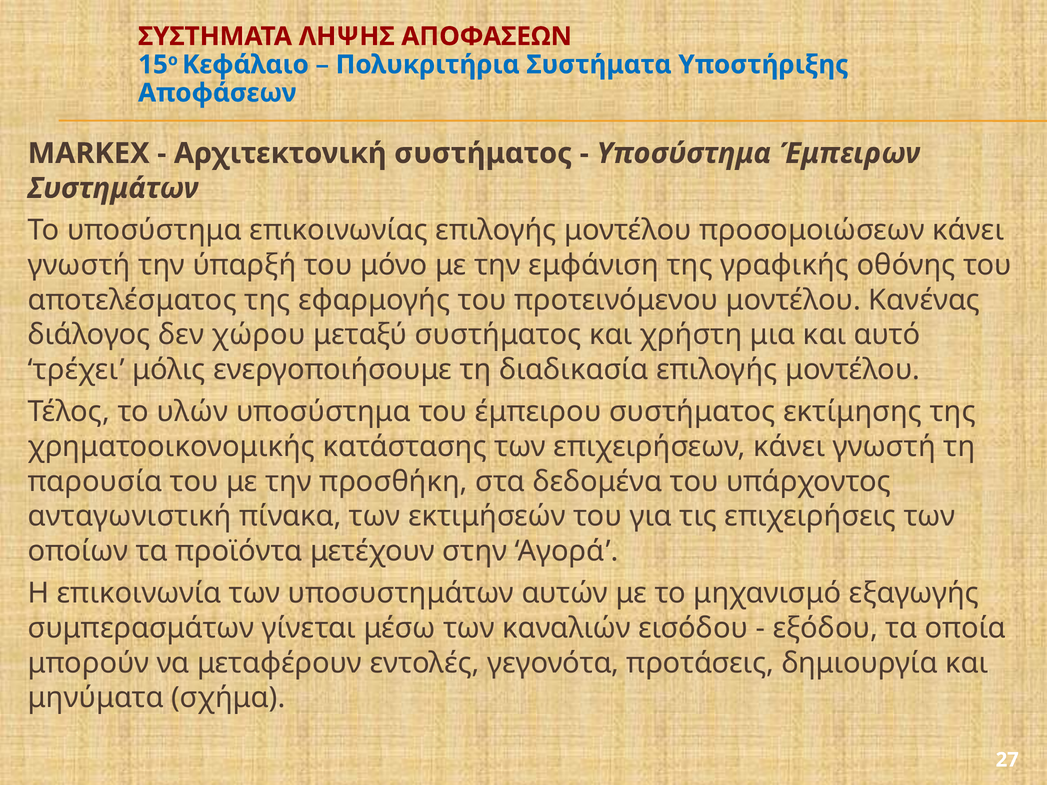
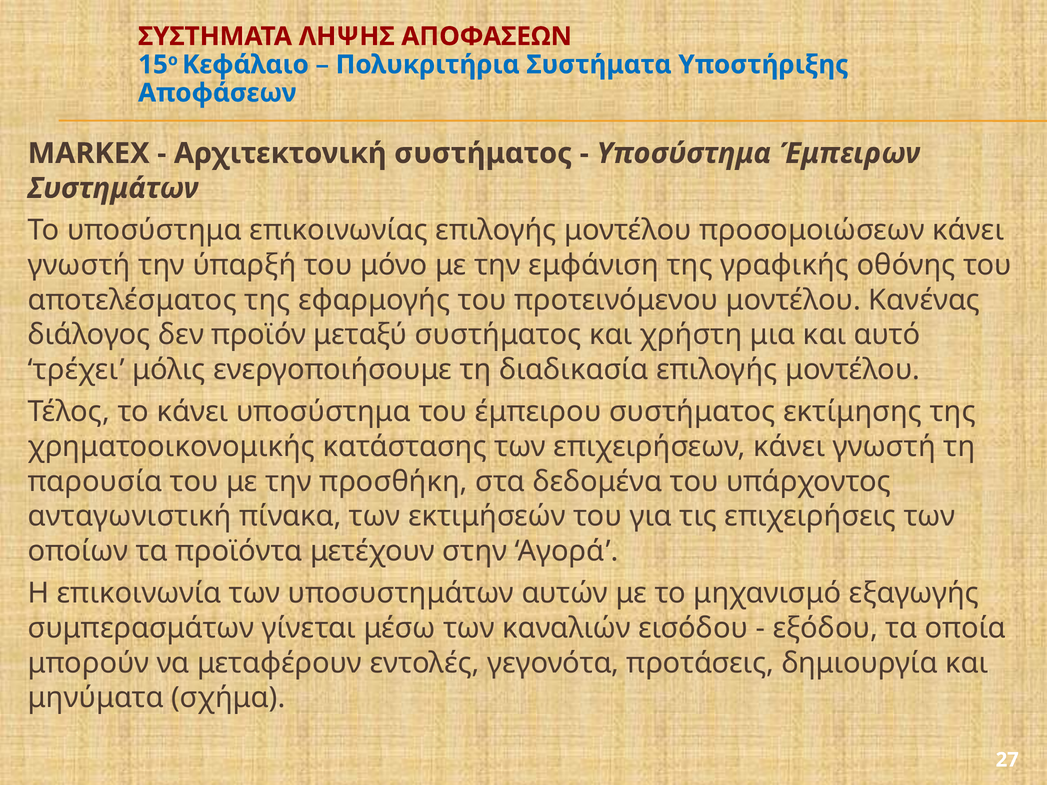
χώρου: χώρου -> προϊόν
το υλών: υλών -> κάνει
